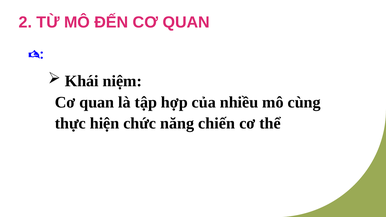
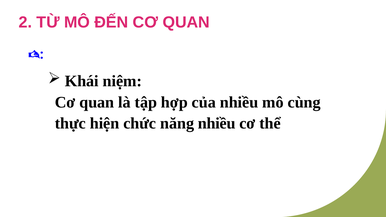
năng chiến: chiến -> nhiều
